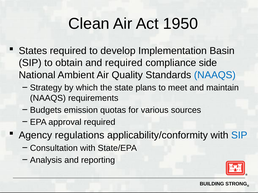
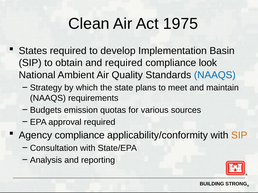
1950: 1950 -> 1975
side: side -> look
Agency regulations: regulations -> compliance
SIP at (239, 136) colour: blue -> orange
